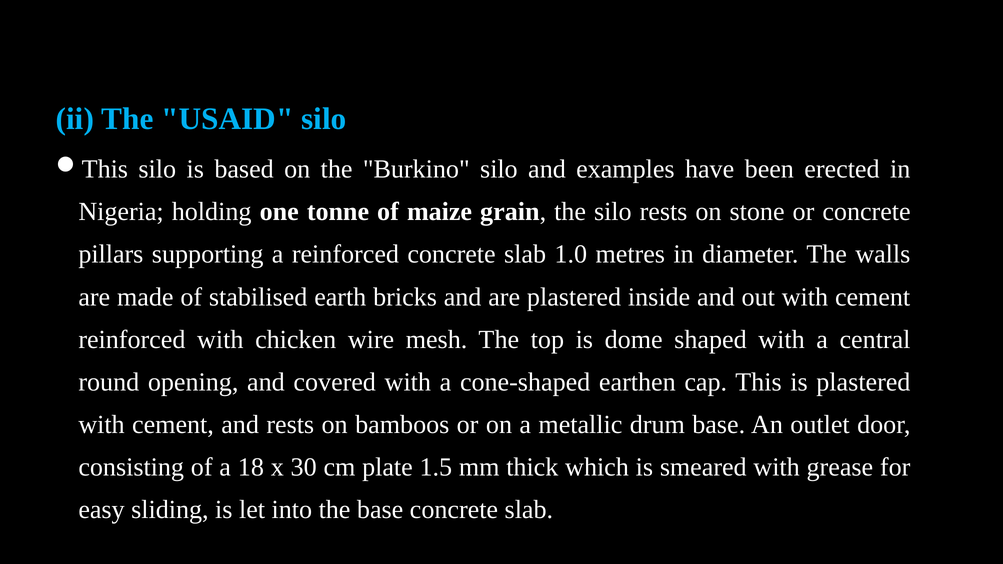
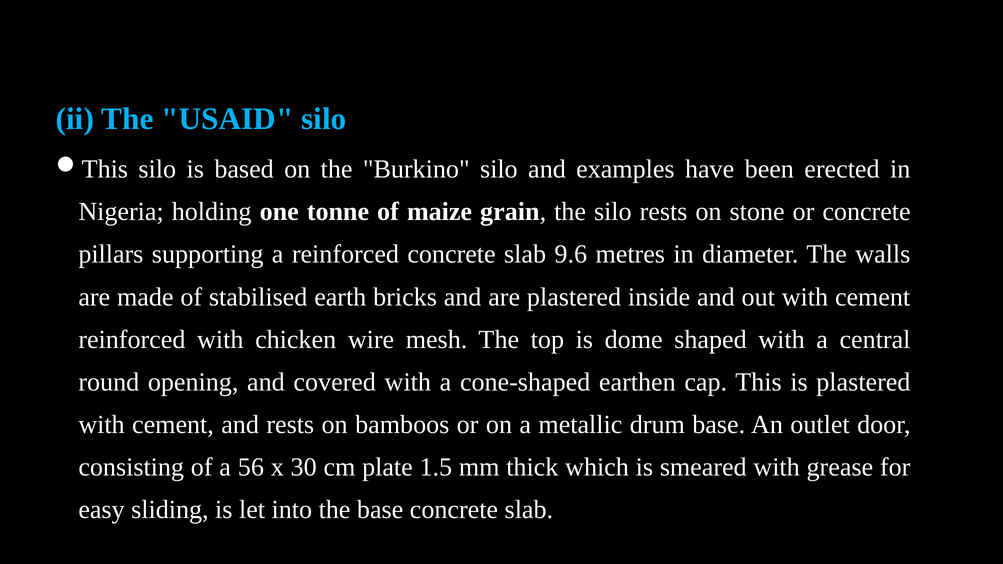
1.0: 1.0 -> 9.6
18: 18 -> 56
